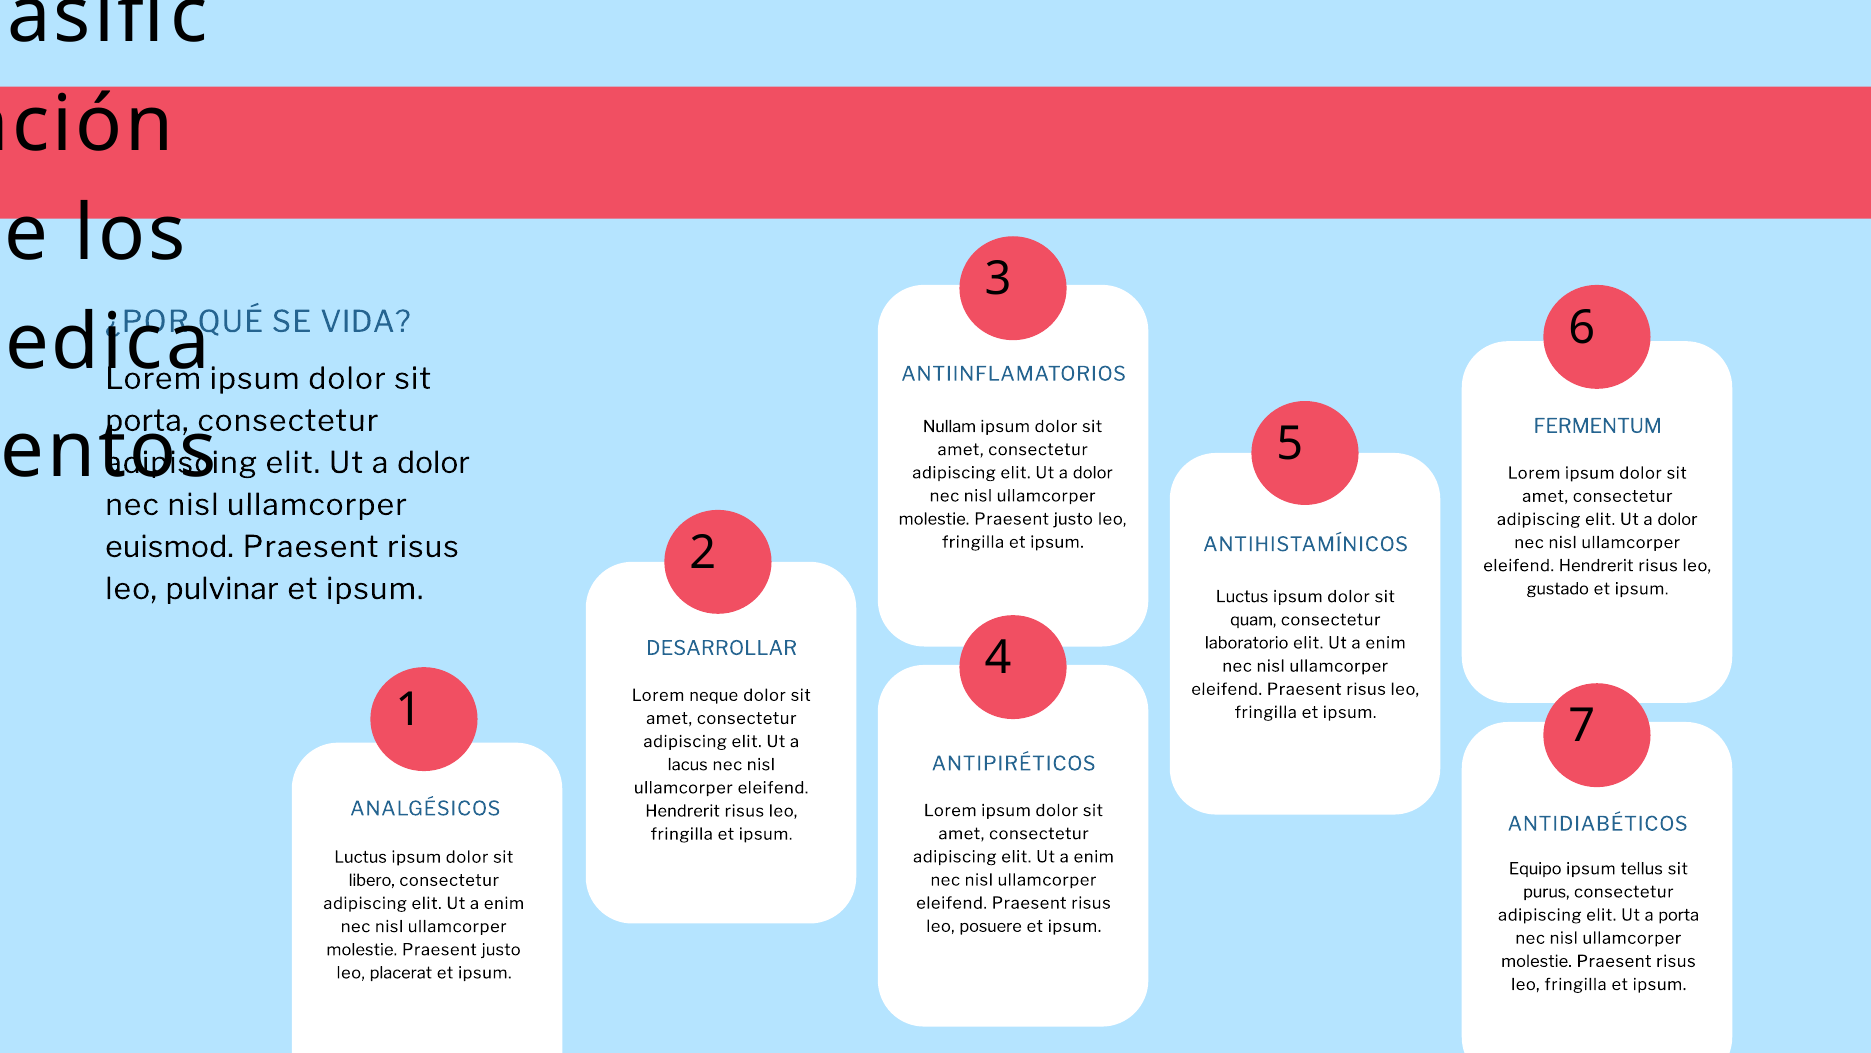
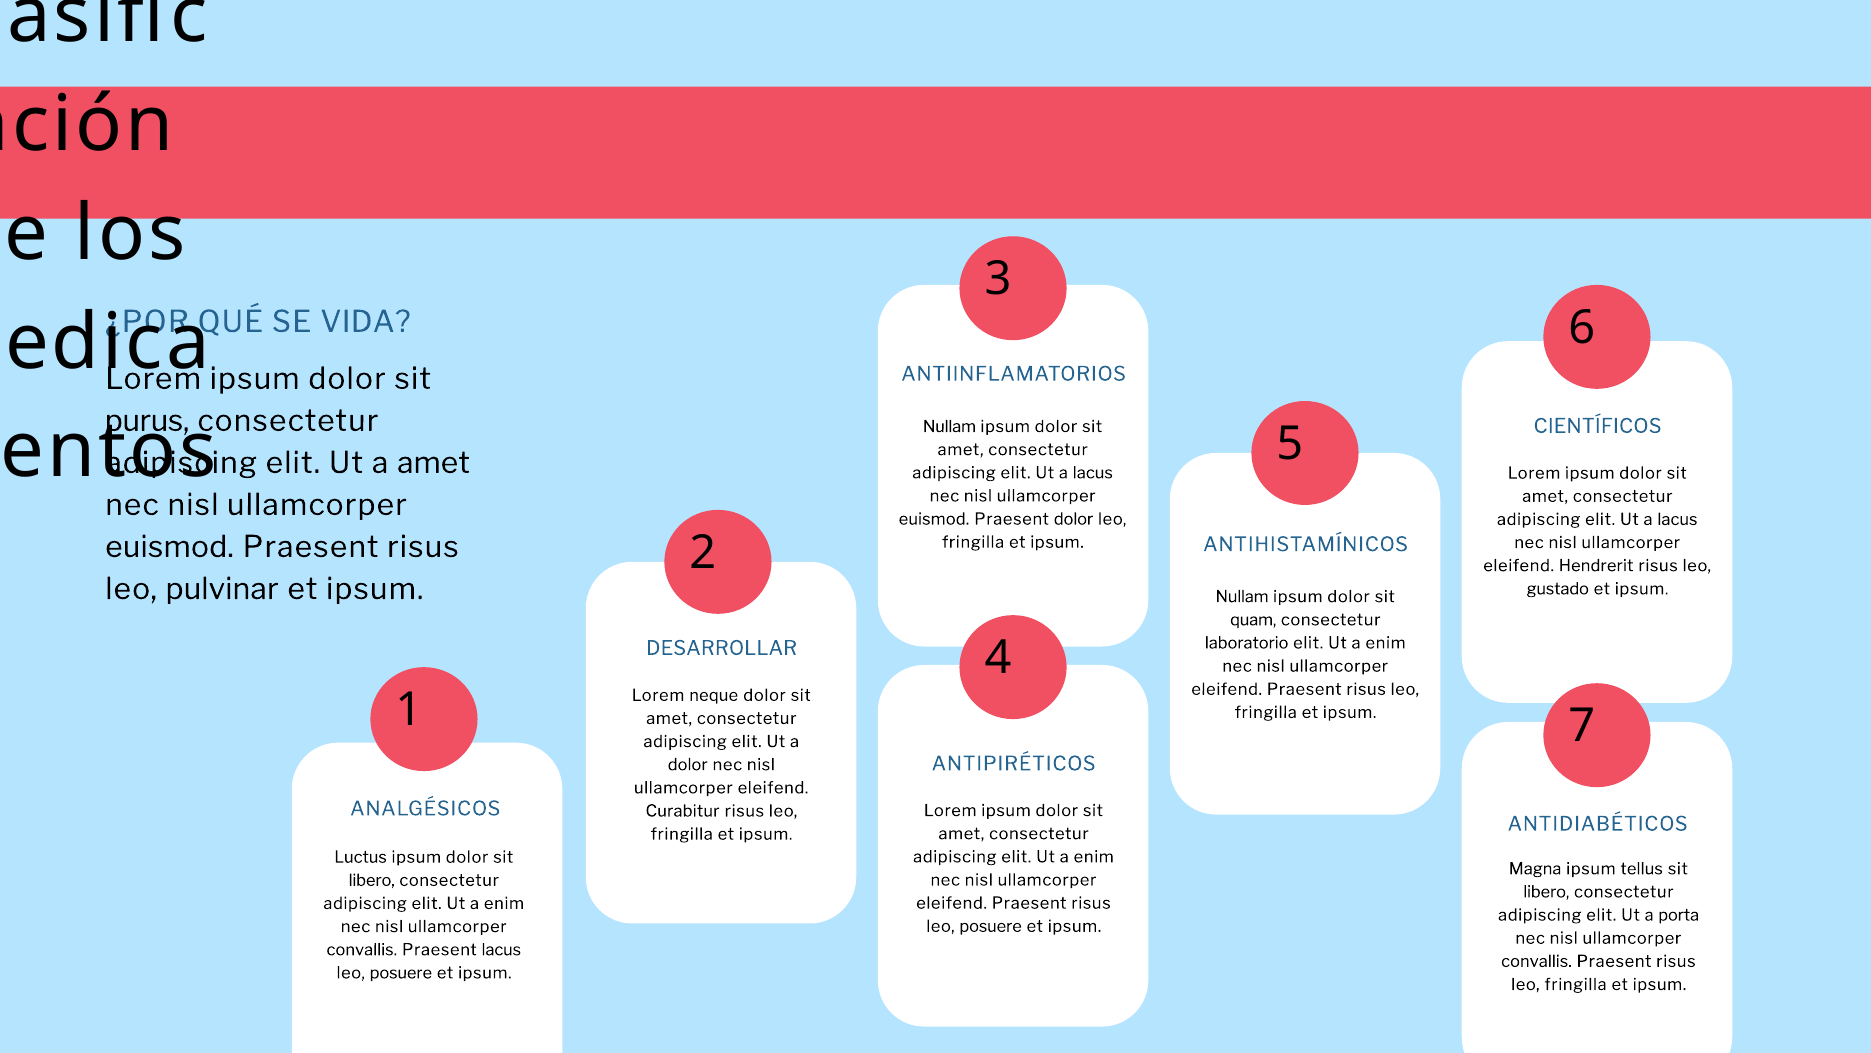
porta at (147, 421): porta -> purus
FERMENTUM: FERMENTUM -> CIENTÍFICOS
dolor at (433, 463): dolor -> amet
dolor at (1093, 473): dolor -> lacus
molestie at (934, 519): molestie -> euismod
justo at (1073, 519): justo -> dolor
dolor at (1677, 519): dolor -> lacus
Luctus at (1242, 596): Luctus -> Nullam
lacus at (688, 764): lacus -> dolor
Hendrerit at (683, 811): Hendrerit -> Curabitur
Equipo: Equipo -> Magna
purus at (1546, 892): purus -> libero
molestie at (362, 949): molestie -> convallis
justo at (501, 949): justo -> lacus
molestie at (1536, 961): molestie -> convallis
placerat at (401, 972): placerat -> posuere
